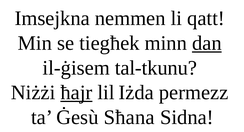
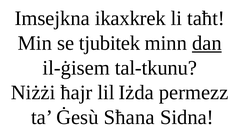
nemmen: nemmen -> ikaxkrek
qatt: qatt -> taħt
tiegħek: tiegħek -> tjubitek
ħajr underline: present -> none
